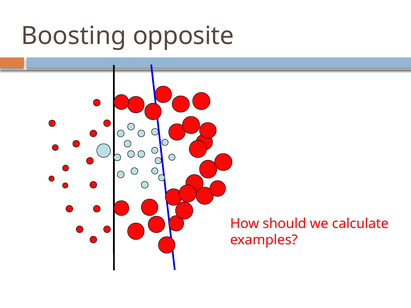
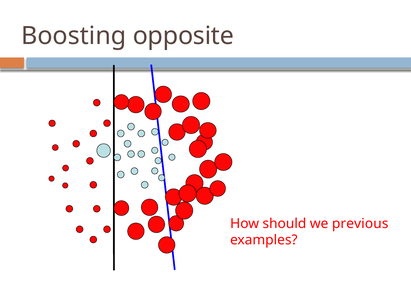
calculate: calculate -> previous
